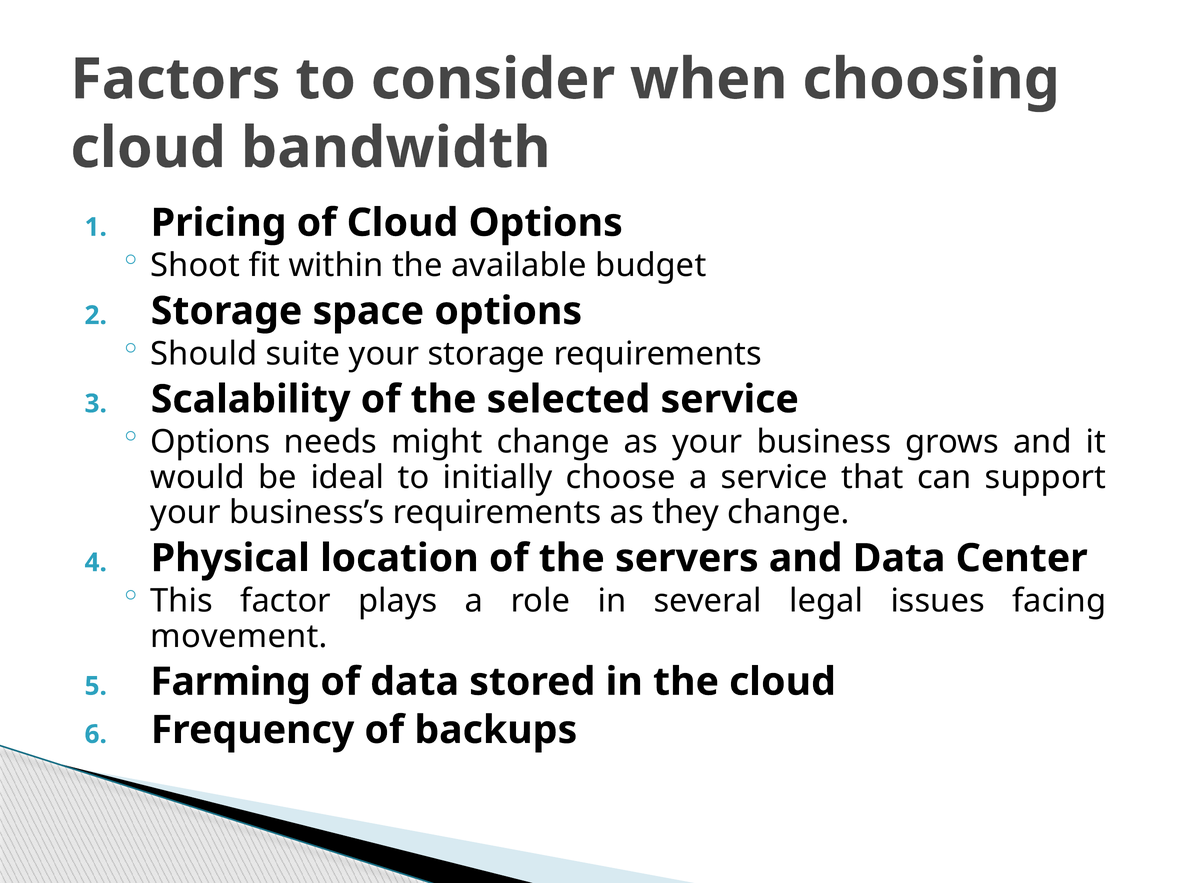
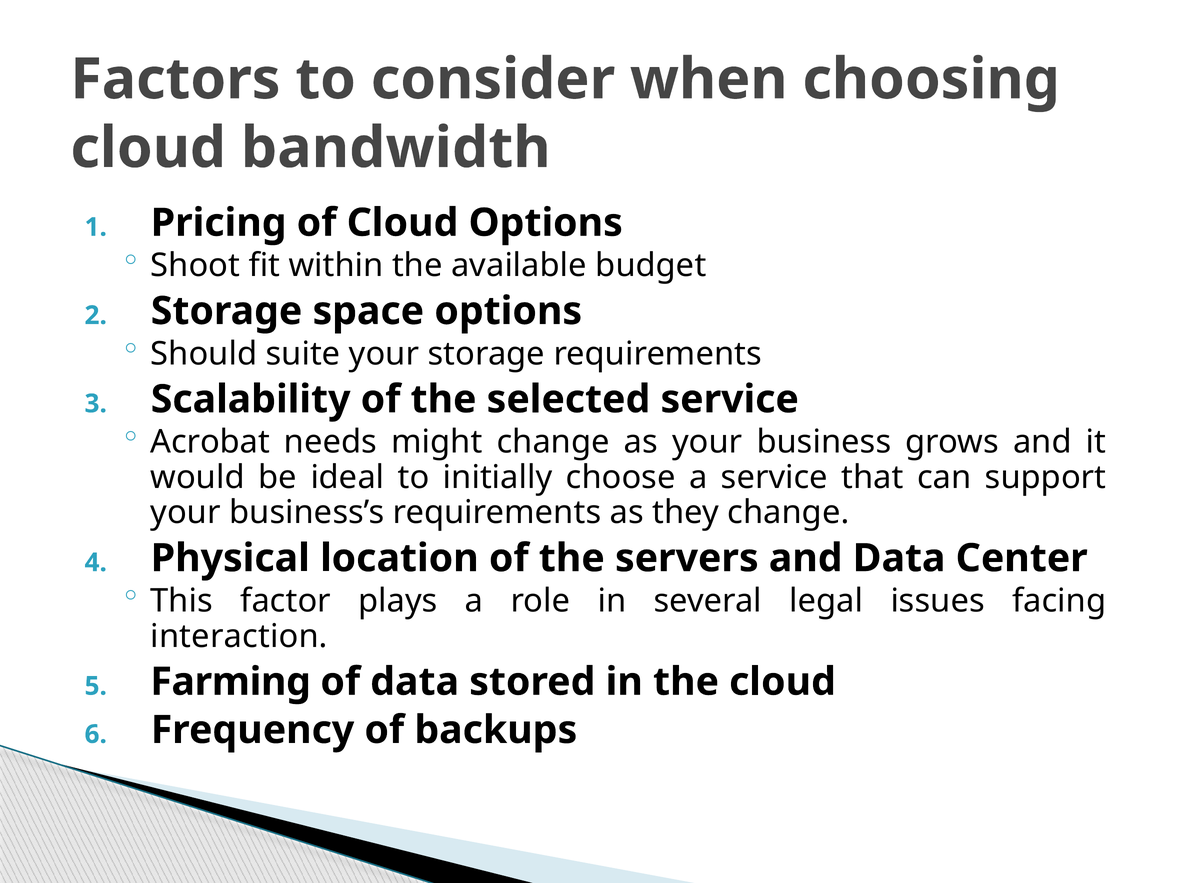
Options at (210, 442): Options -> Acrobat
movement: movement -> interaction
